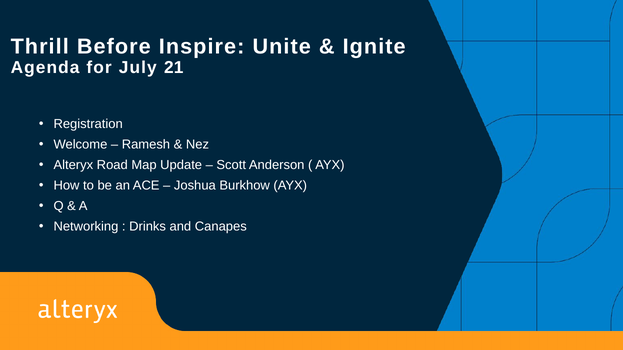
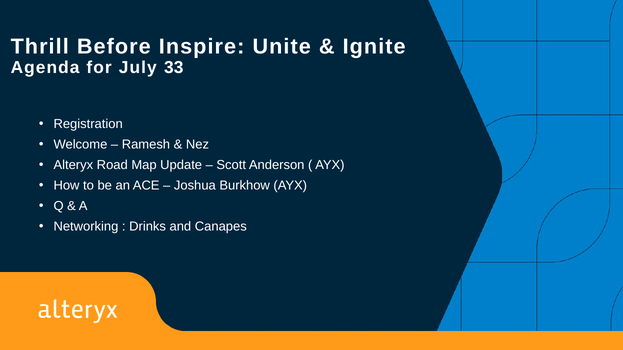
21: 21 -> 33
